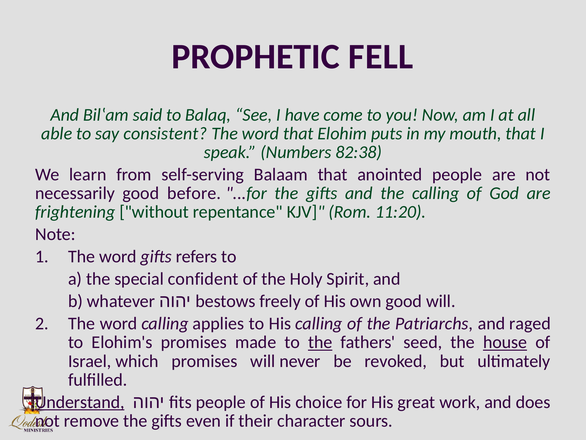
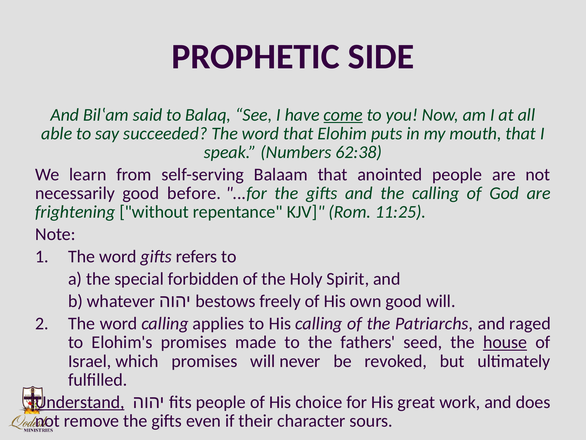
FELL: FELL -> SIDE
come underline: none -> present
consistent: consistent -> succeeded
82:38: 82:38 -> 62:38
11:20: 11:20 -> 11:25
confident: confident -> forbidden
the at (320, 342) underline: present -> none
